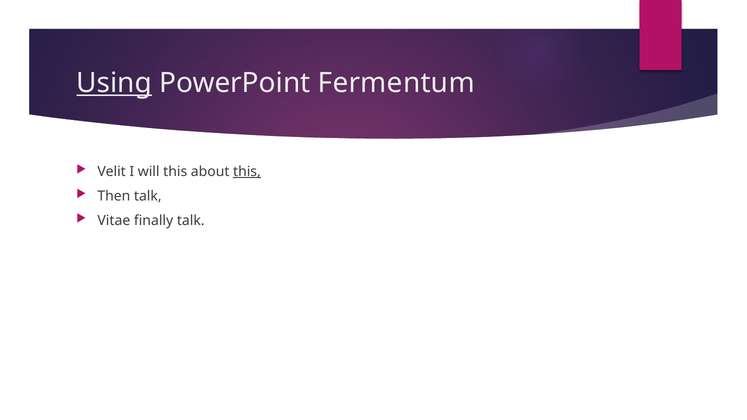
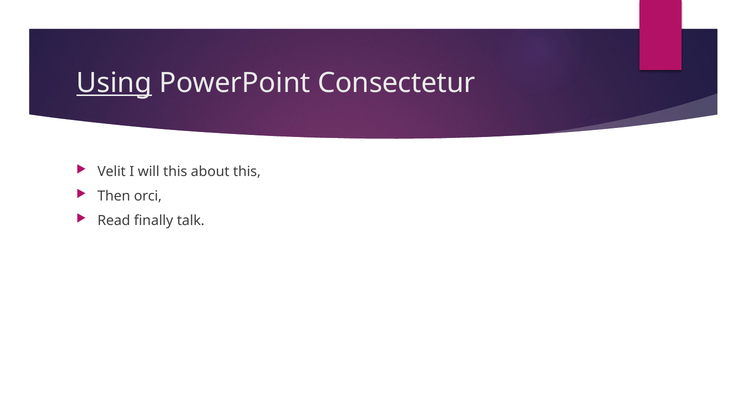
Fermentum: Fermentum -> Consectetur
this at (247, 172) underline: present -> none
Then talk: talk -> orci
Vitae: Vitae -> Read
